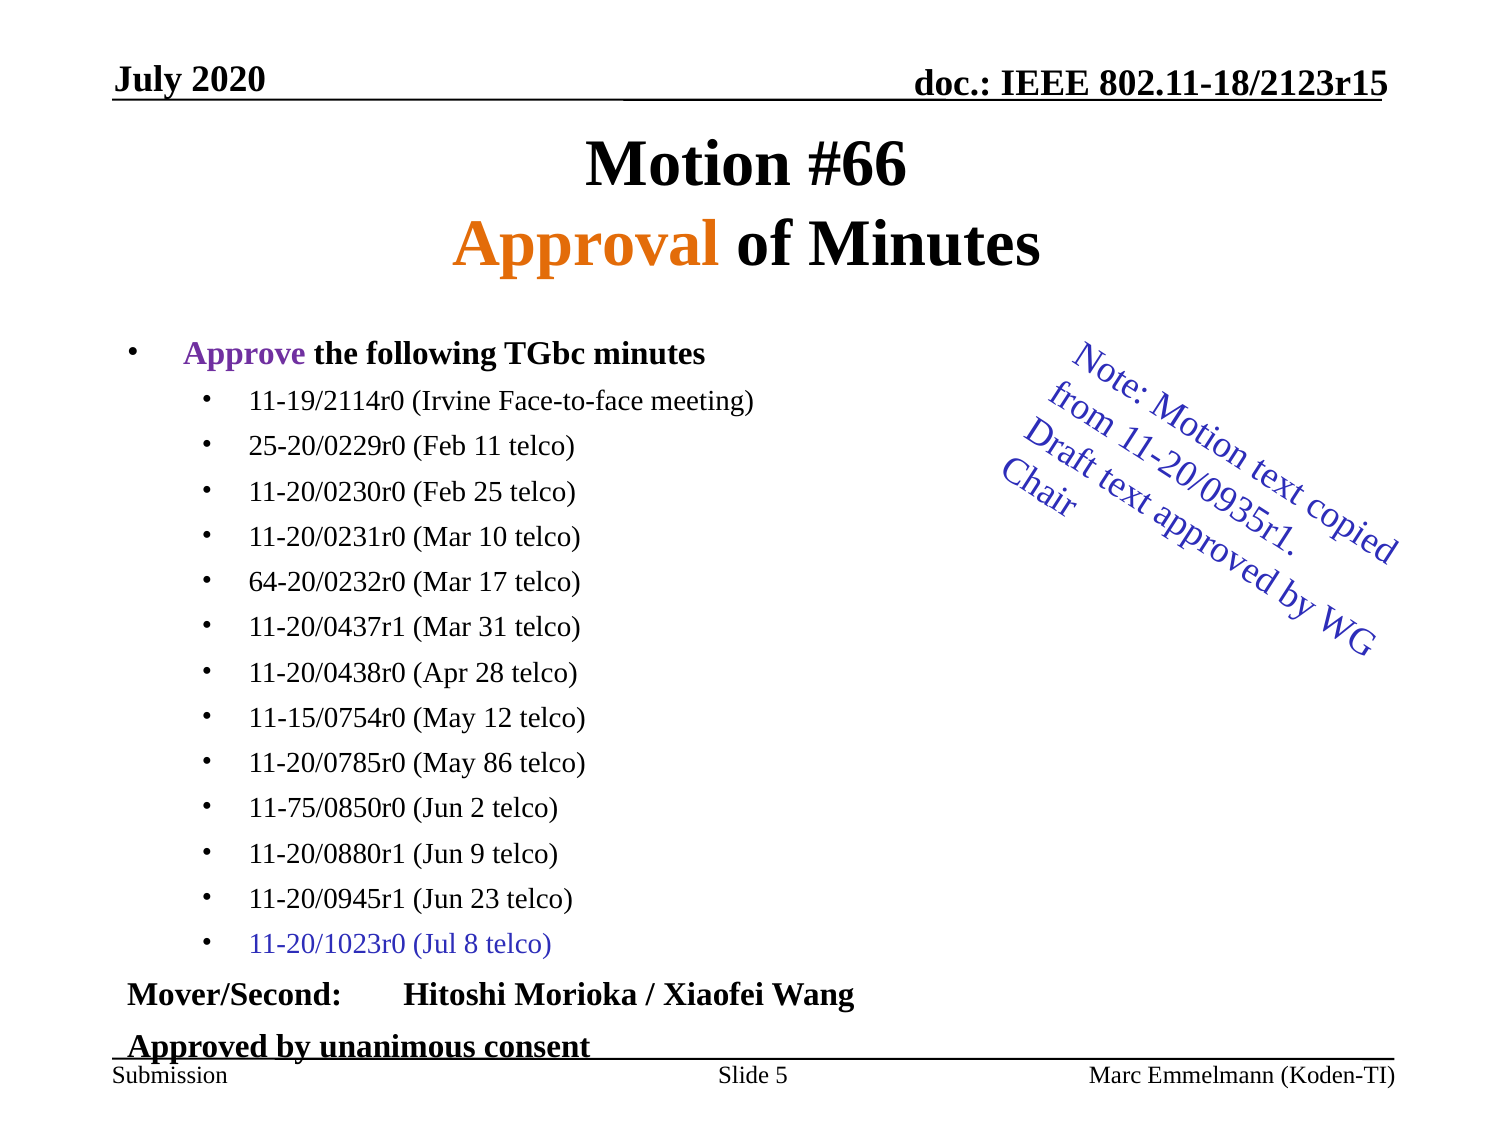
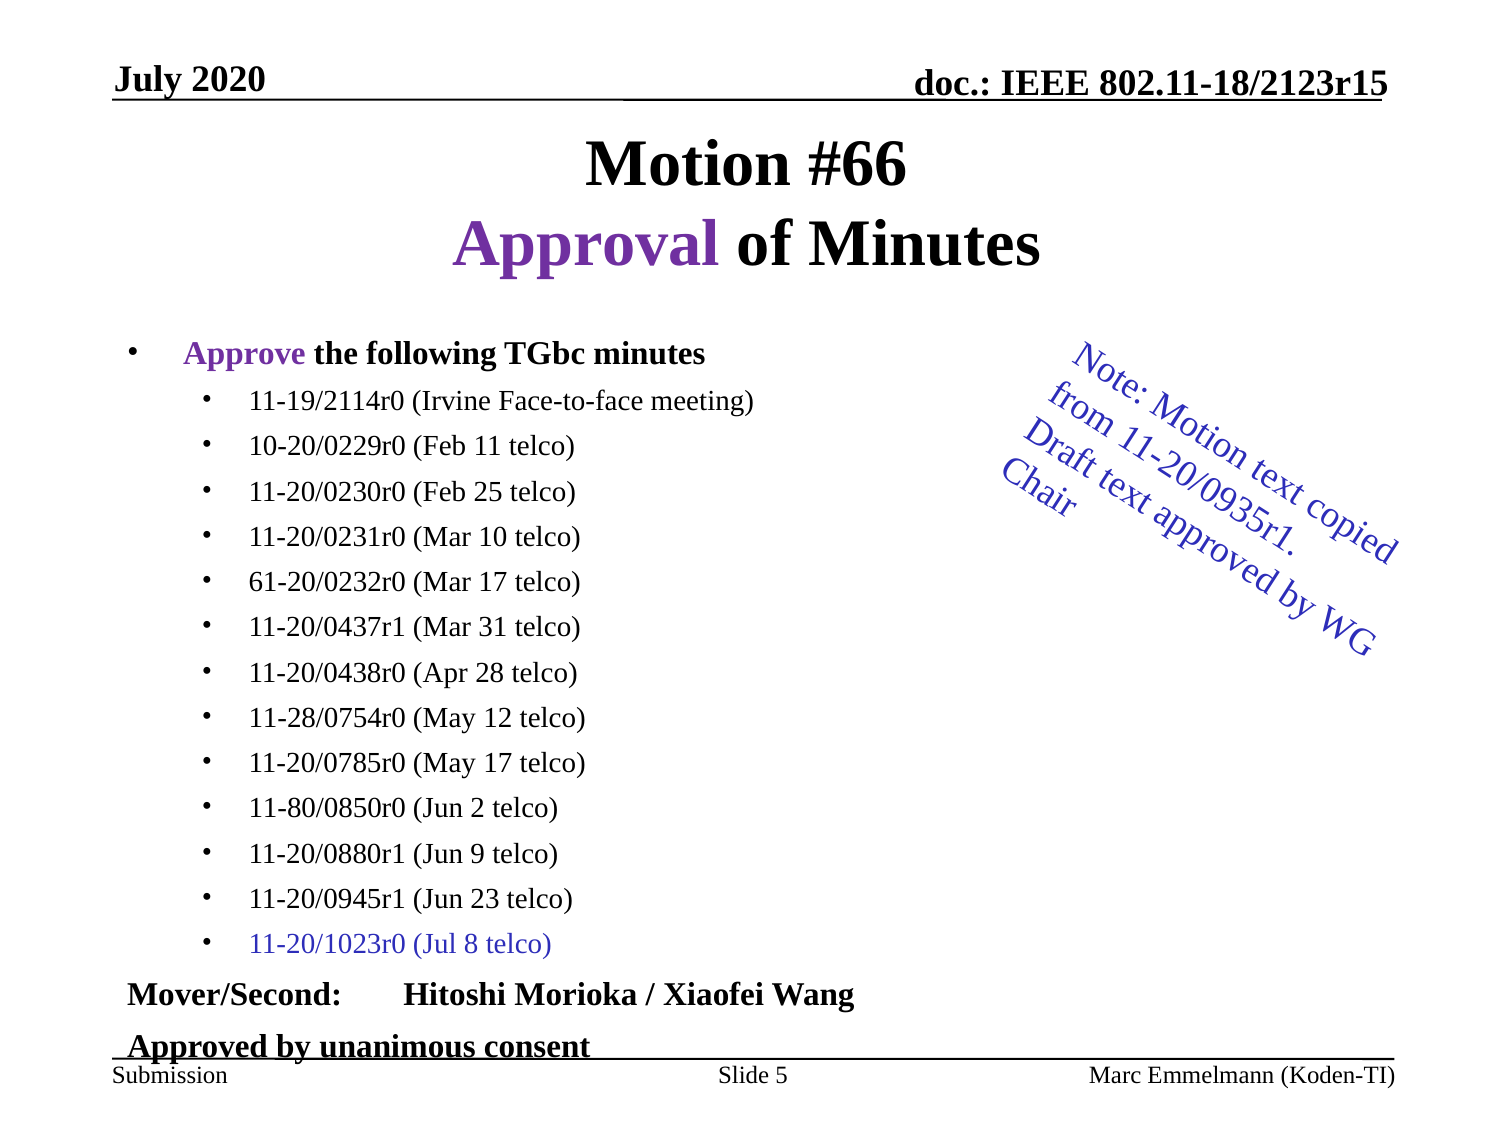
Approval colour: orange -> purple
25-20/0229r0: 25-20/0229r0 -> 10-20/0229r0
64-20/0232r0: 64-20/0232r0 -> 61-20/0232r0
11-15/0754r0: 11-15/0754r0 -> 11-28/0754r0
May 86: 86 -> 17
11-75/0850r0: 11-75/0850r0 -> 11-80/0850r0
